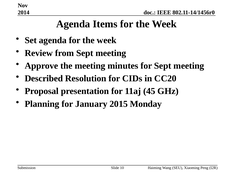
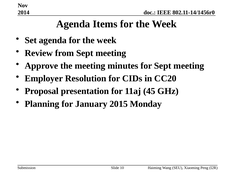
Described: Described -> Employer
